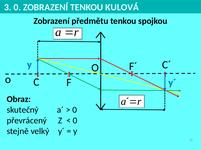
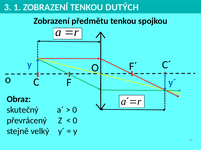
3 0: 0 -> 1
KULOVÁ: KULOVÁ -> DUTÝCH
